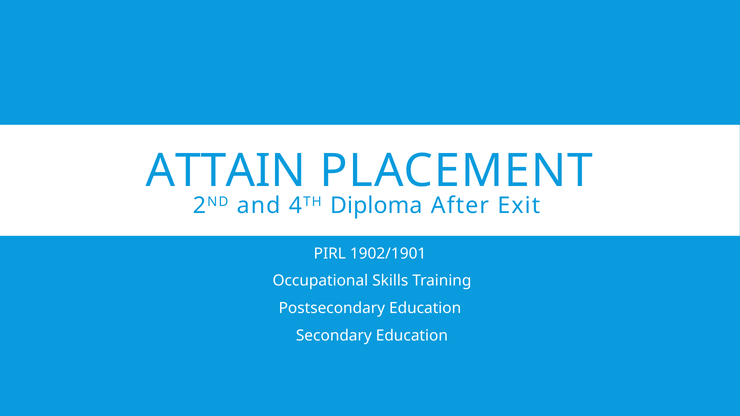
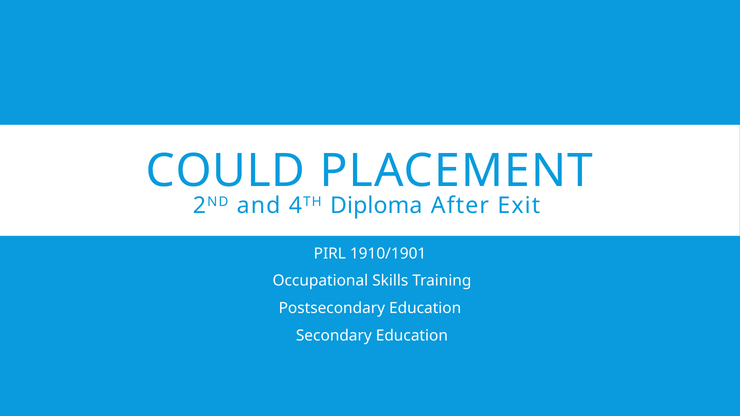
ATTAIN: ATTAIN -> COULD
1902/1901: 1902/1901 -> 1910/1901
